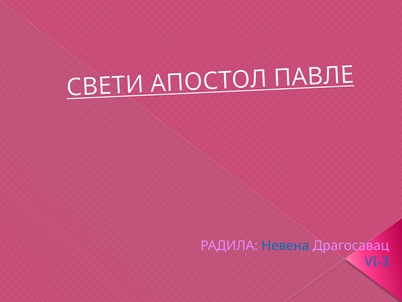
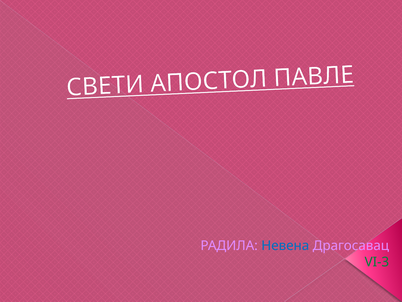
VI-3 colour: blue -> green
